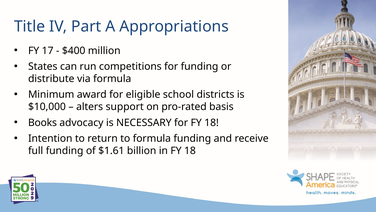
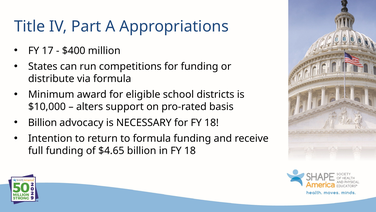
Books at (43, 122): Books -> Billion
$1.61: $1.61 -> $4.65
